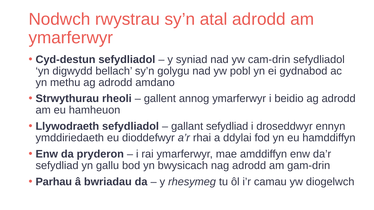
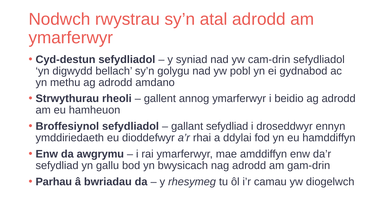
Llywodraeth: Llywodraeth -> Broffesiynol
pryderon: pryderon -> awgrymu
